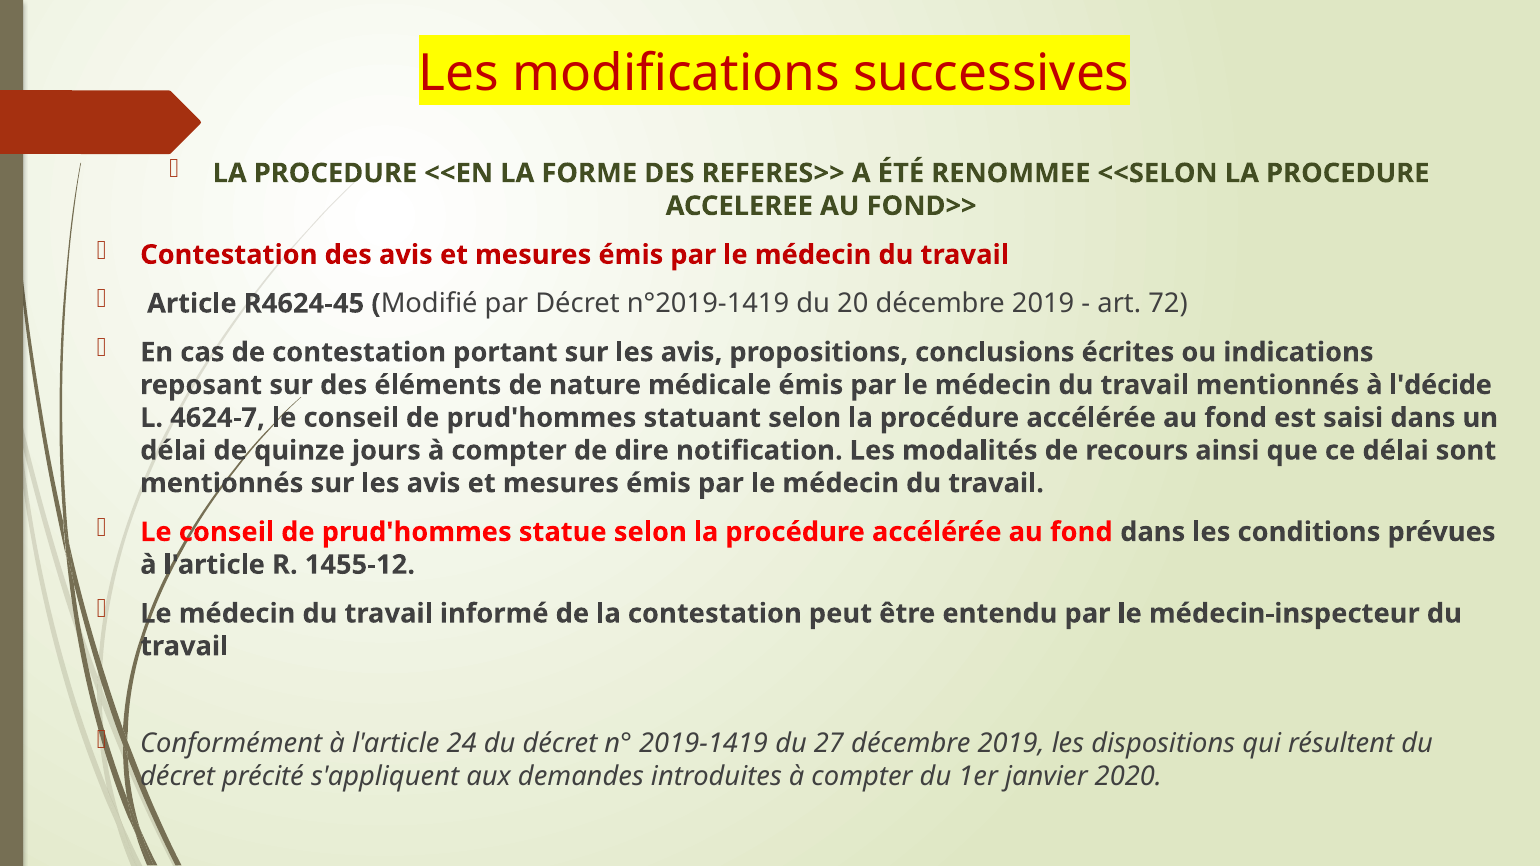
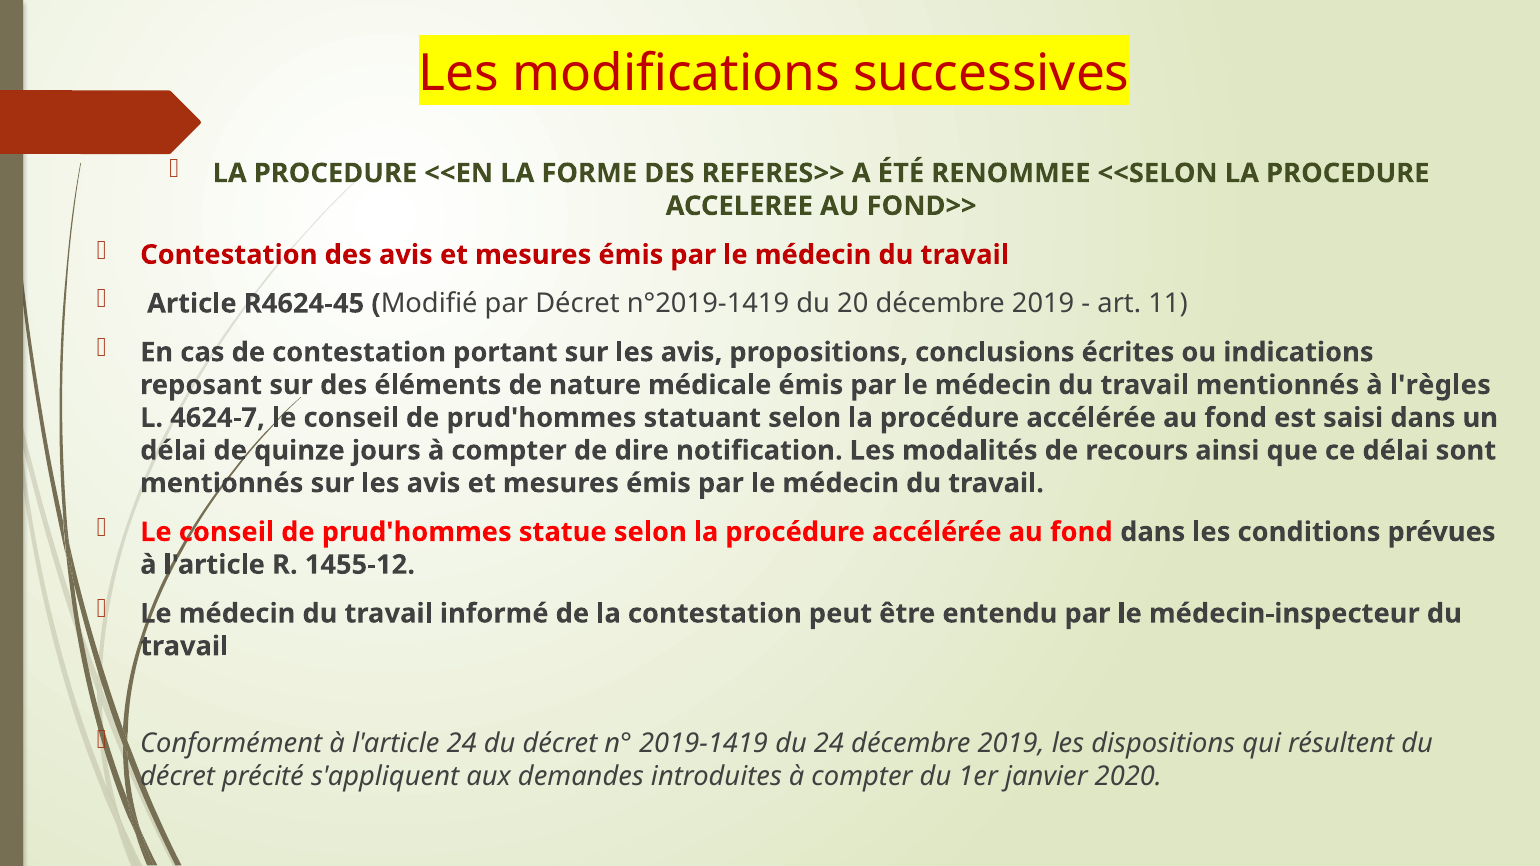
72: 72 -> 11
l'décide: l'décide -> l'règles
du 27: 27 -> 24
